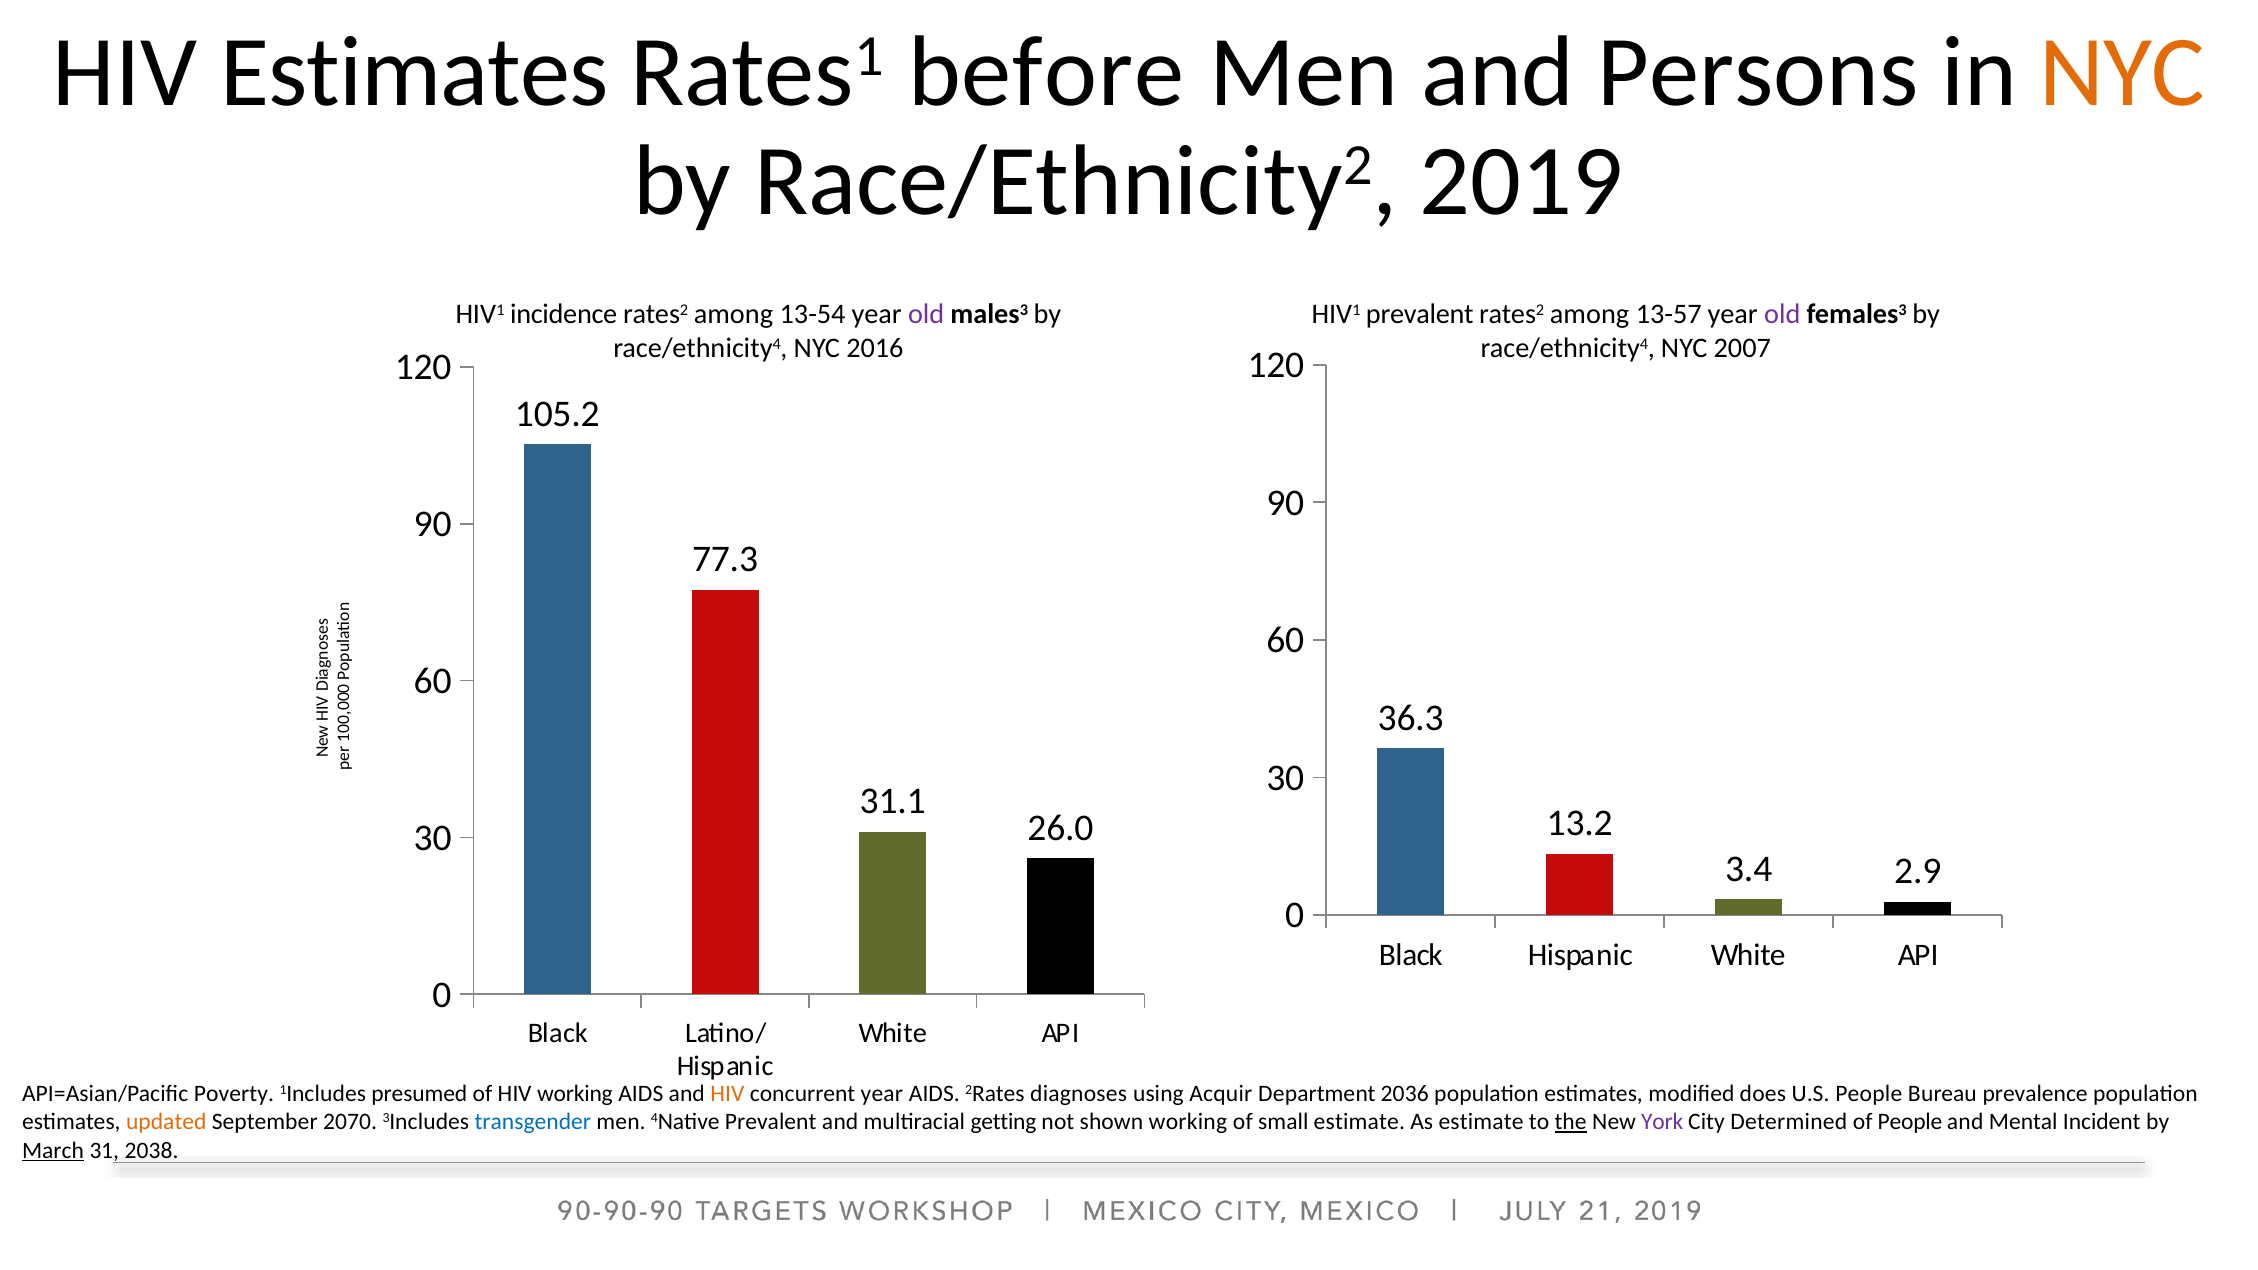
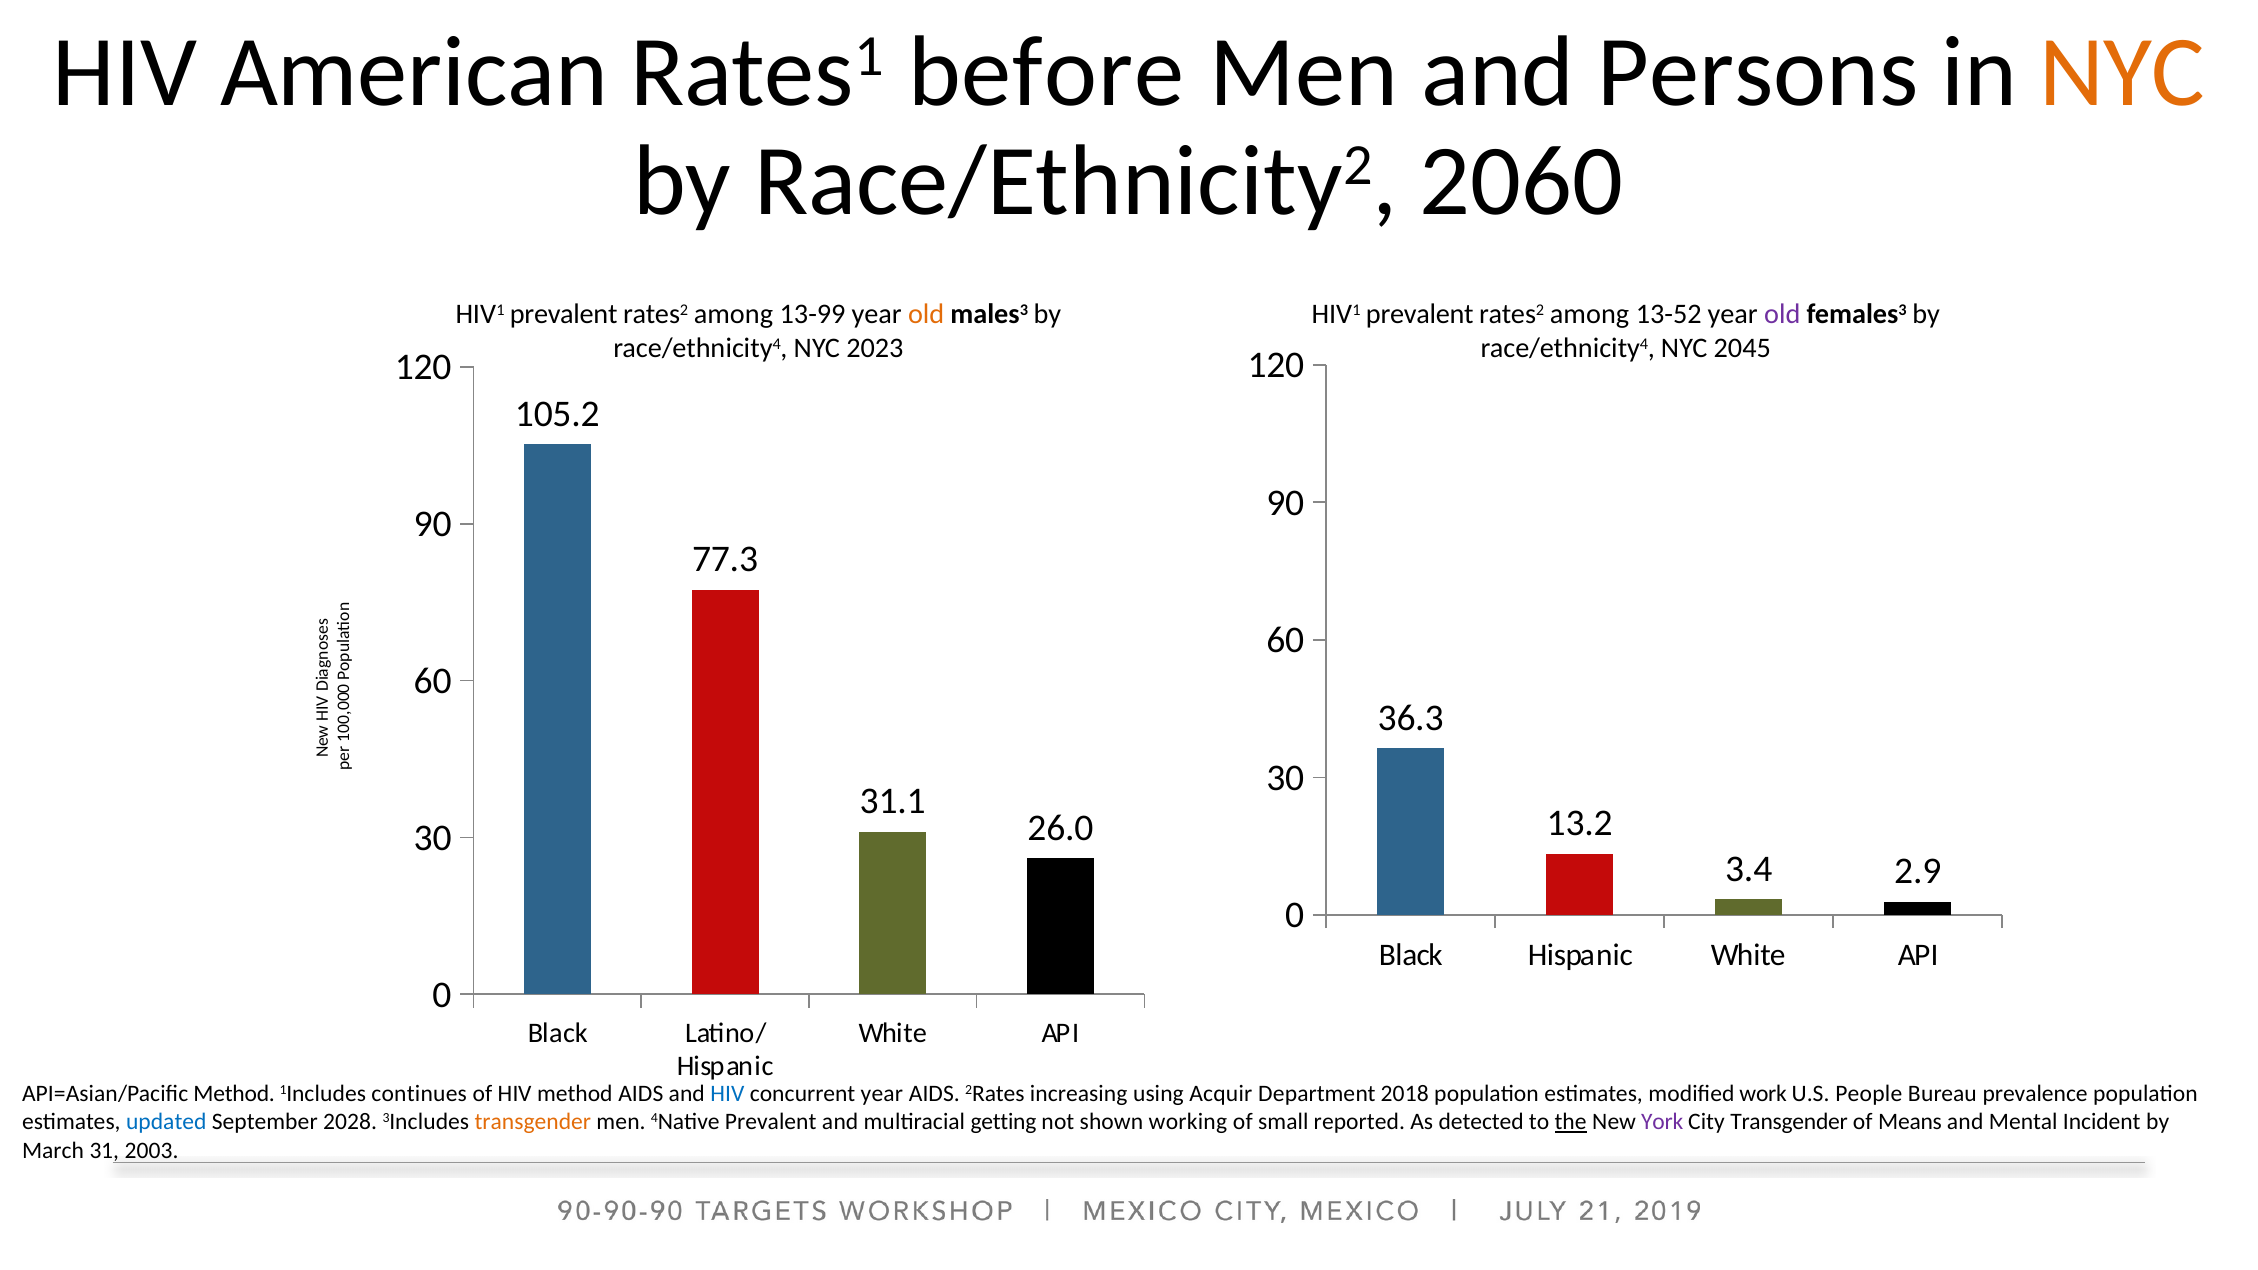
HIV Estimates: Estimates -> American
2019: 2019 -> 2060
incidence at (564, 314): incidence -> prevalent
13-54: 13-54 -> 13-99
old at (926, 314) colour: purple -> orange
13-57: 13-57 -> 13-52
2016: 2016 -> 2023
2007: 2007 -> 2045
API=Asian/Pacific Poverty: Poverty -> Method
presumed: presumed -> continues
HIV working: working -> method
HIV at (727, 1094) colour: orange -> blue
diagnoses: diagnoses -> increasing
2036: 2036 -> 2018
does: does -> work
updated colour: orange -> blue
2070: 2070 -> 2028
transgender at (533, 1122) colour: blue -> orange
small estimate: estimate -> reported
As estimate: estimate -> detected
City Determined: Determined -> Transgender
of People: People -> Means
March underline: present -> none
2038: 2038 -> 2003
